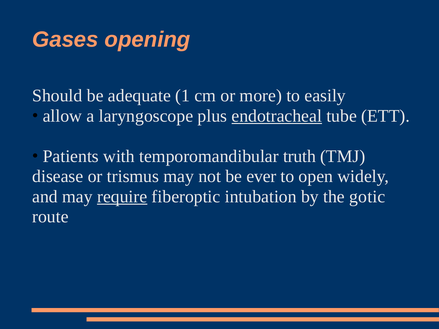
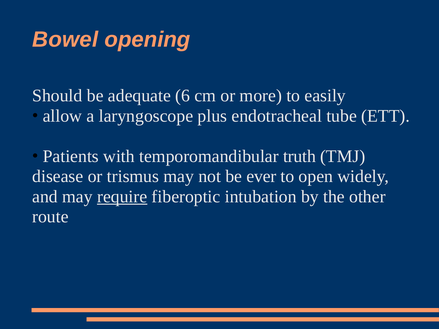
Gases: Gases -> Bowel
1: 1 -> 6
endotracheal underline: present -> none
gotic: gotic -> other
